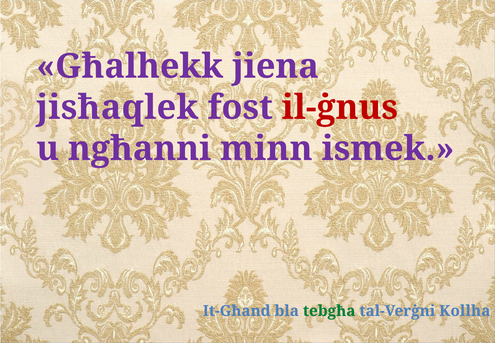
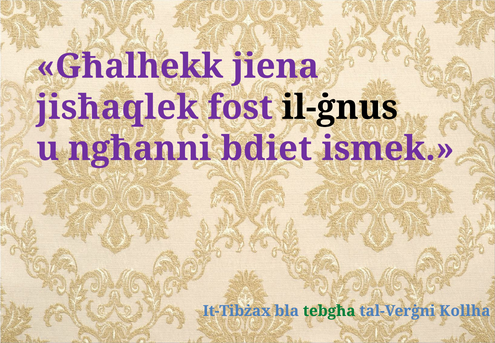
il-ġnus colour: red -> black
minn: minn -> bdiet
It-Għand: It-Għand -> It-Tibżax
